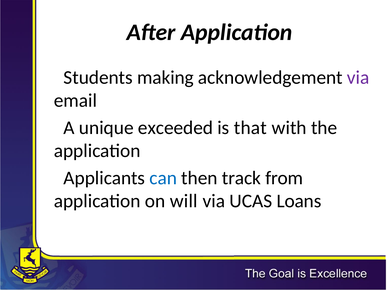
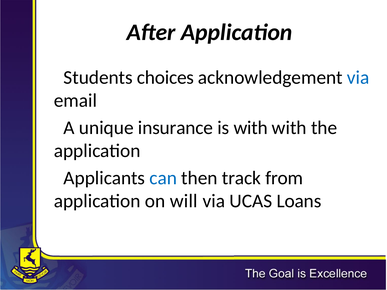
making: making -> choices
via at (358, 77) colour: purple -> blue
exceeded: exceeded -> insurance
is that: that -> with
